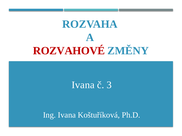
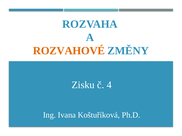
ROZVAHOVÉ colour: red -> orange
Ivana at (83, 85): Ivana -> Zisku
3: 3 -> 4
